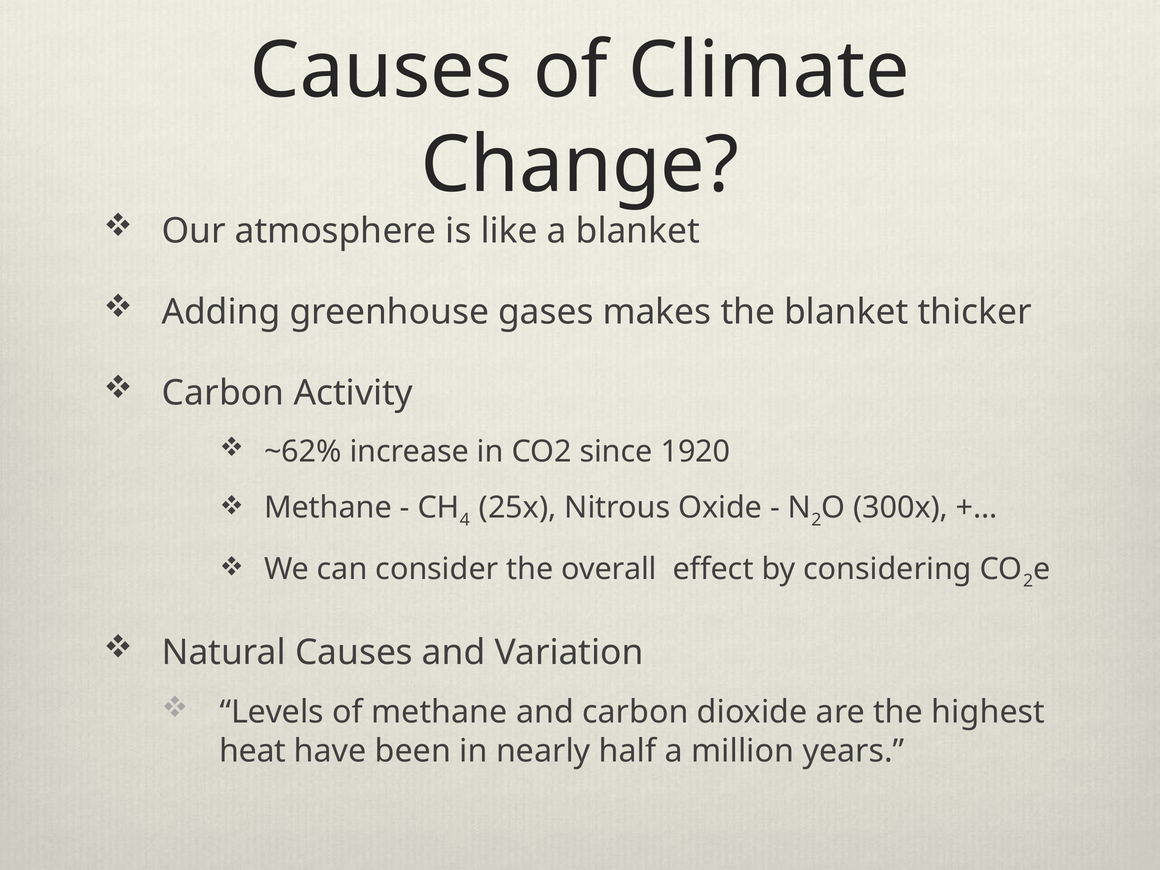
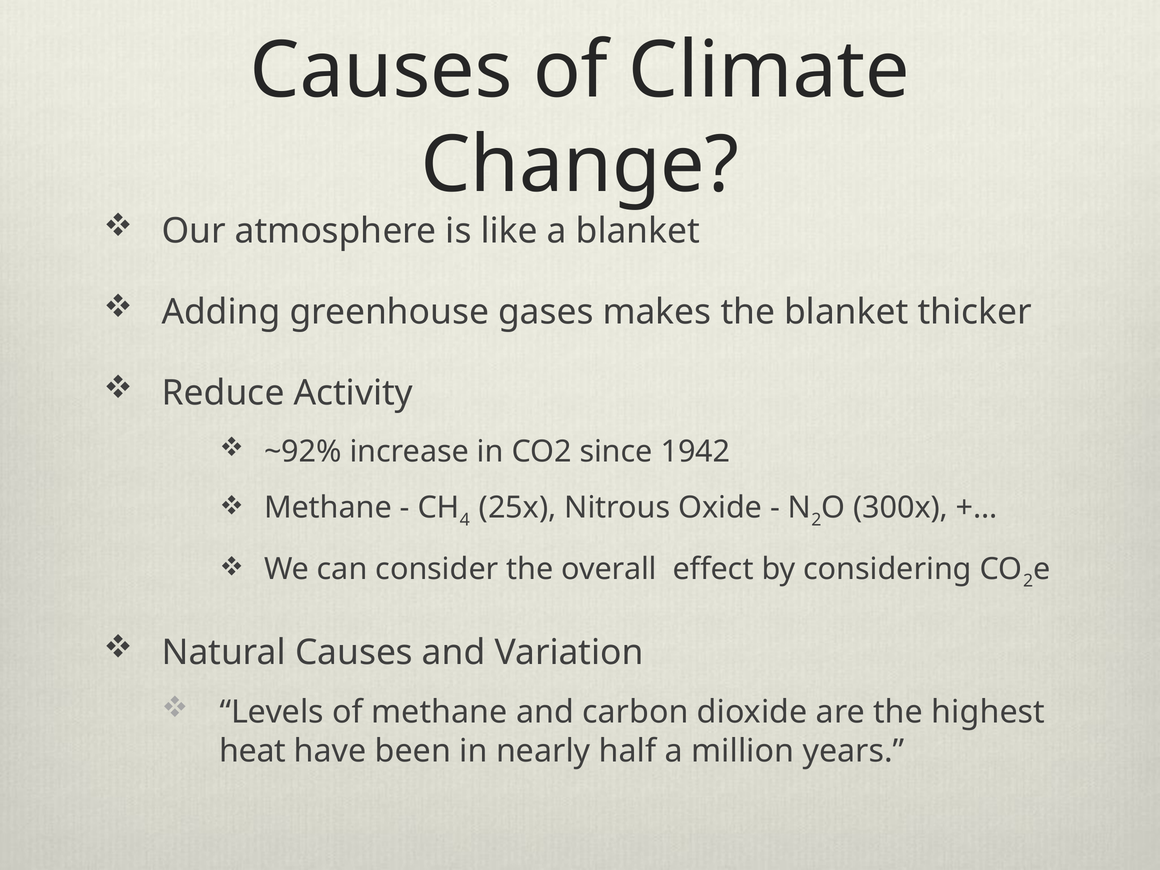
Carbon at (223, 393): Carbon -> Reduce
~62%: ~62% -> ~92%
1920: 1920 -> 1942
